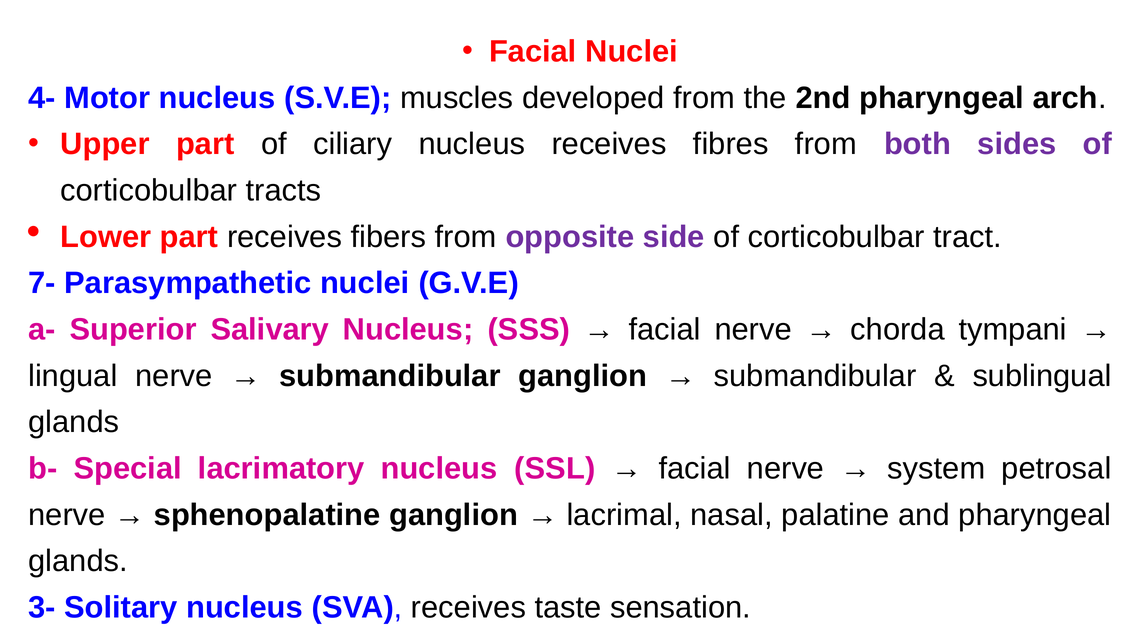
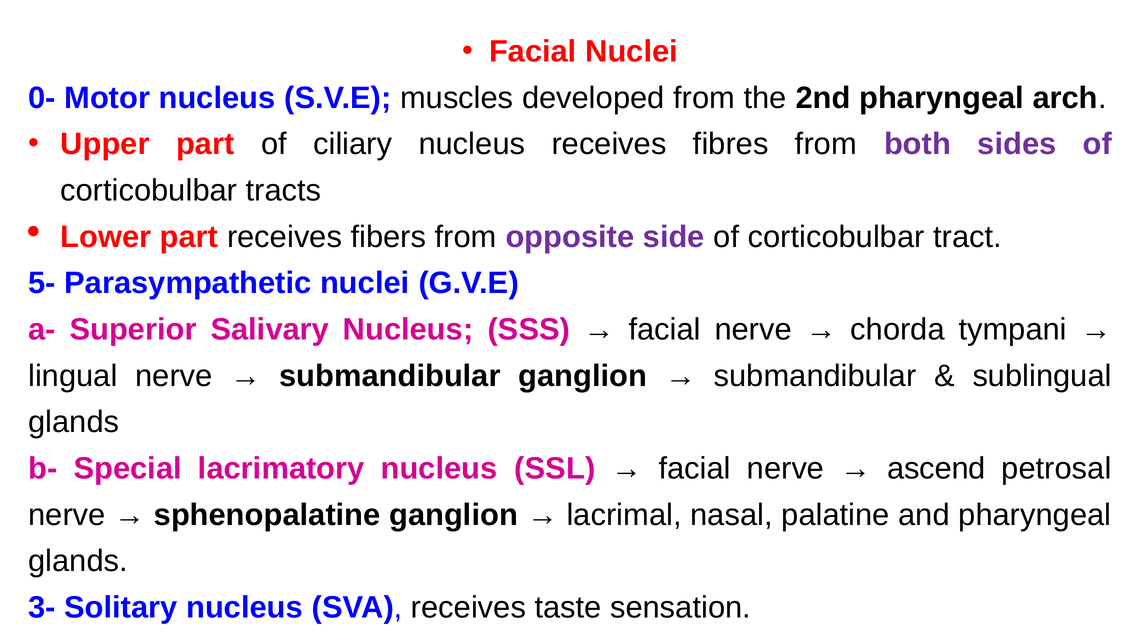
4-: 4- -> 0-
7-: 7- -> 5-
system: system -> ascend
